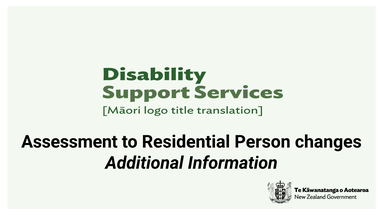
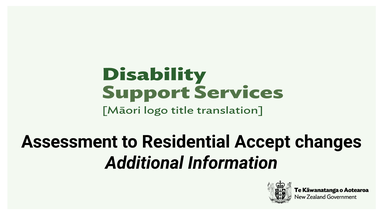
Person: Person -> Accept
